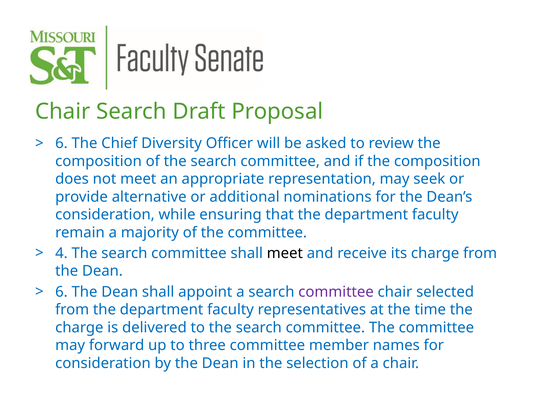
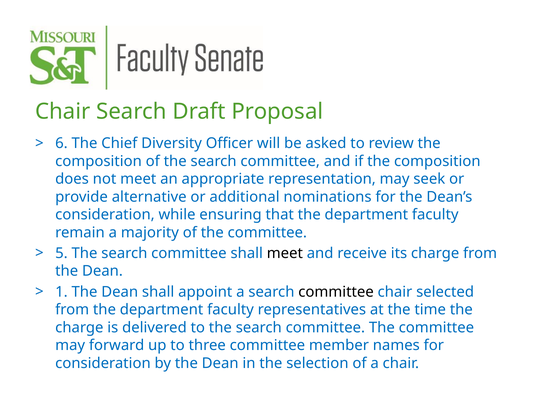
4: 4 -> 5
6 at (61, 292): 6 -> 1
committee at (336, 292) colour: purple -> black
